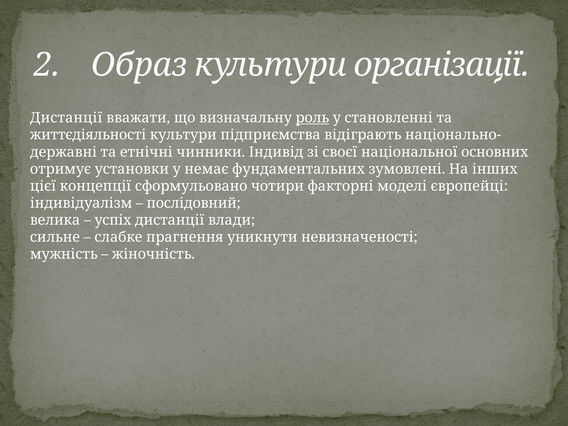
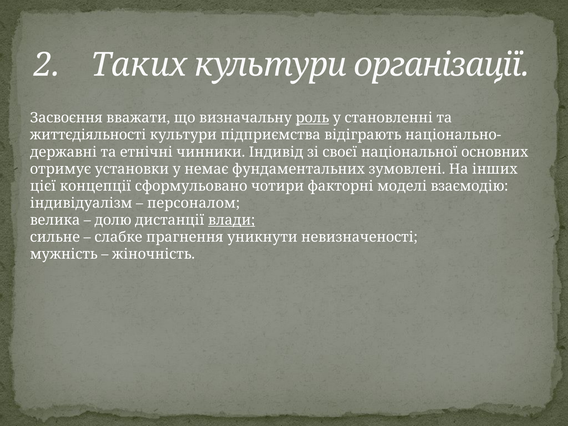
Образ: Образ -> Таких
Дистанції at (66, 118): Дистанції -> Засвоєння
європейці: європейці -> взаємодію
послідовний: послідовний -> персоналом
успіх: успіх -> долю
влади underline: none -> present
